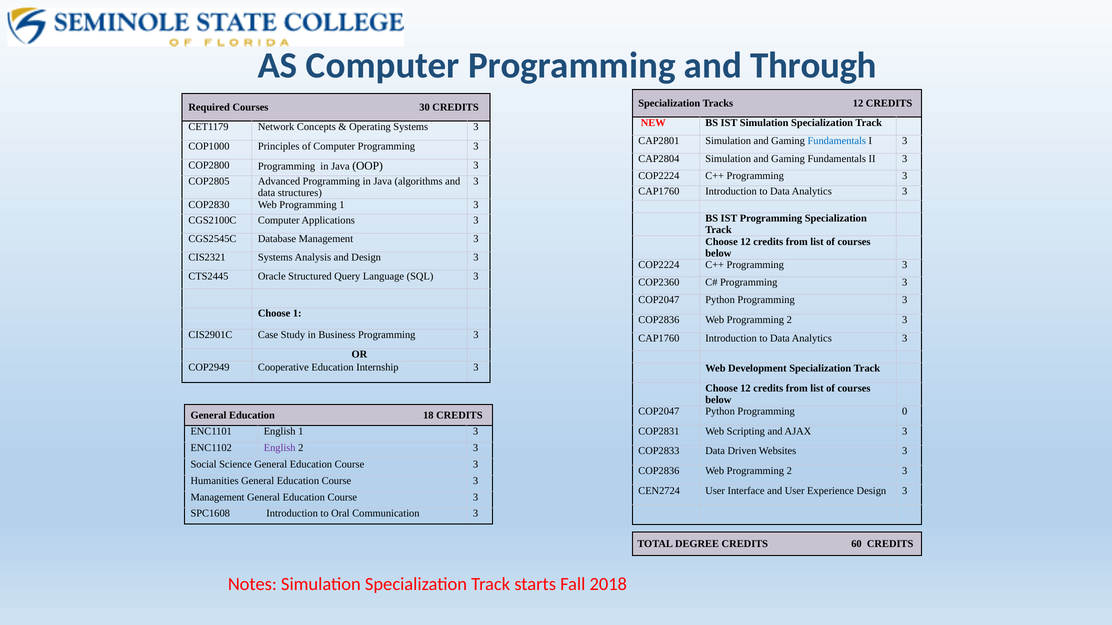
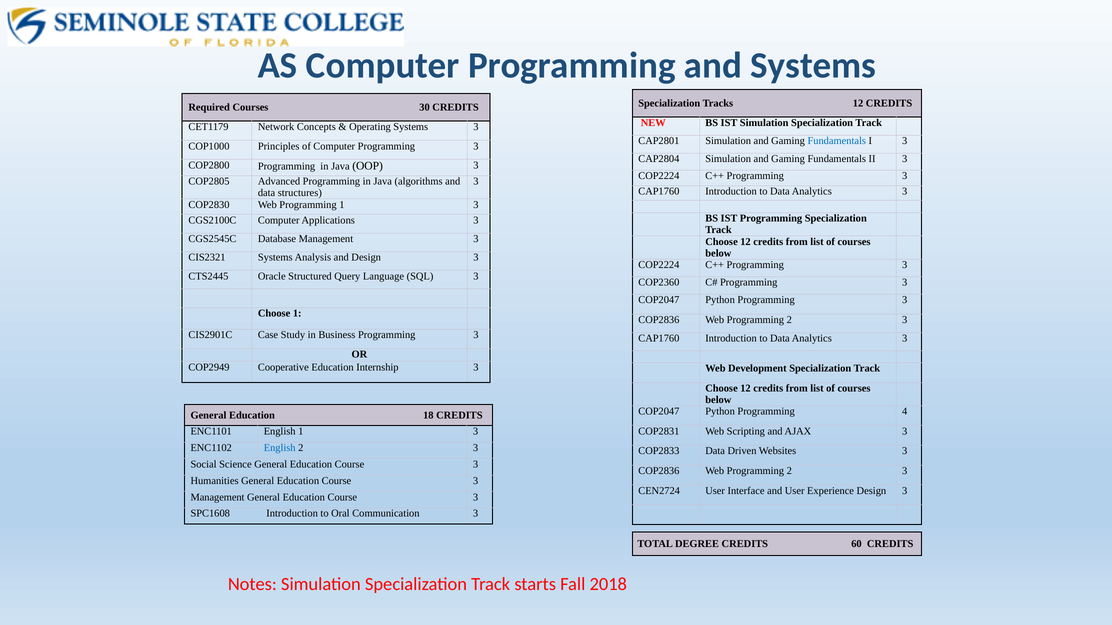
and Through: Through -> Systems
0: 0 -> 4
English at (280, 448) colour: purple -> blue
